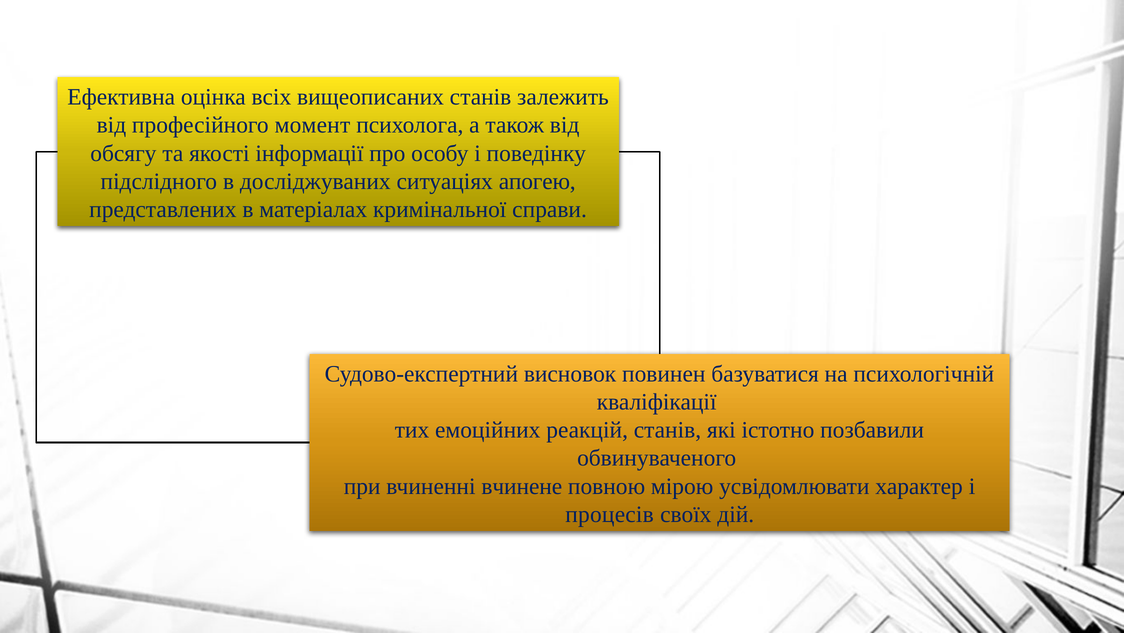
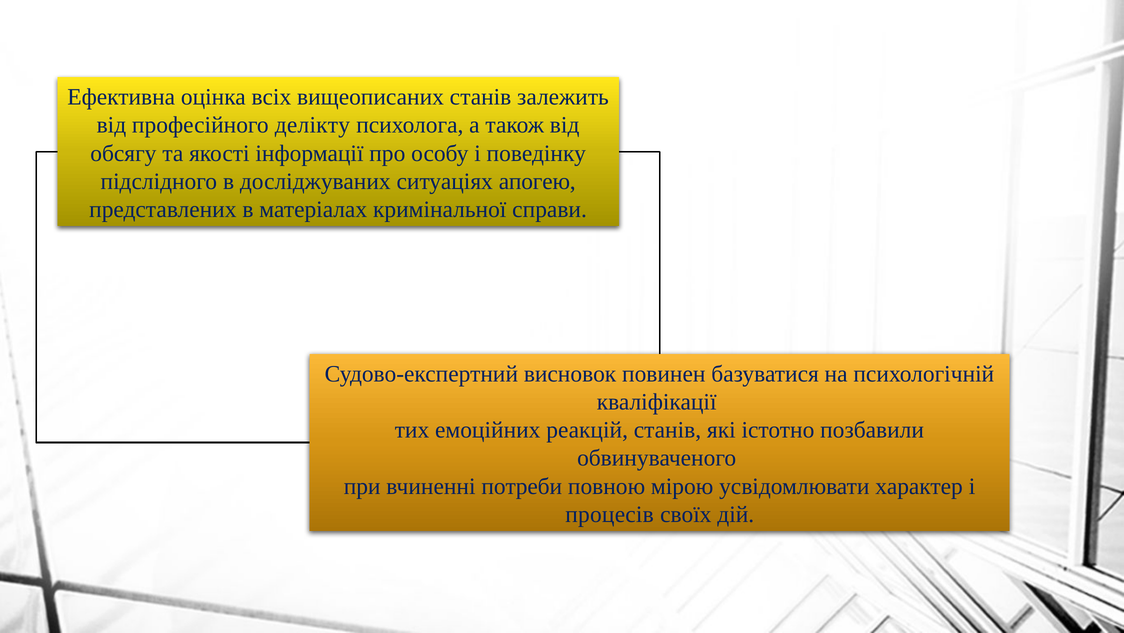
момент: момент -> делікту
вчинене: вчинене -> потреби
